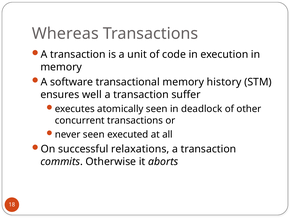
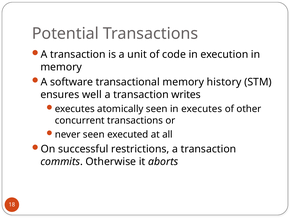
Whereas: Whereas -> Potential
suffer: suffer -> writes
in deadlock: deadlock -> executes
relaxations: relaxations -> restrictions
